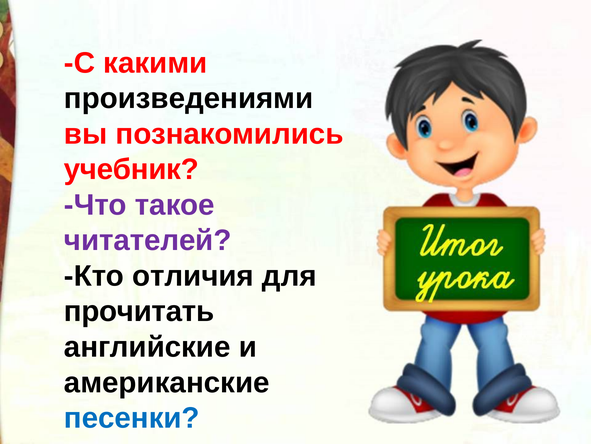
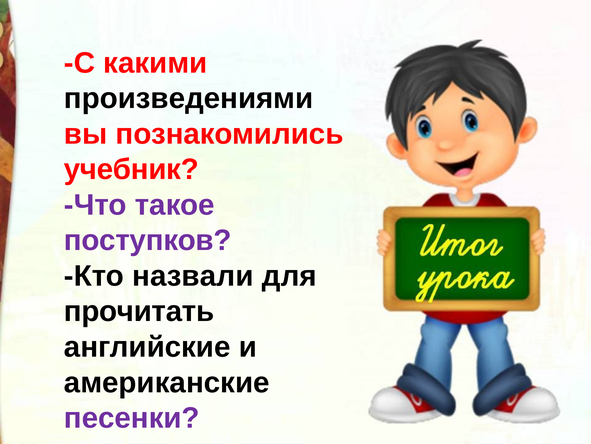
читателей: читателей -> поступков
отличия: отличия -> назвали
песенки colour: blue -> purple
